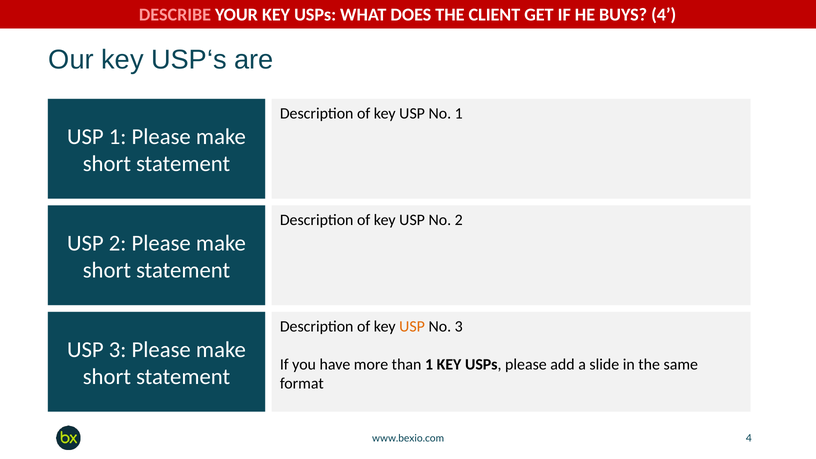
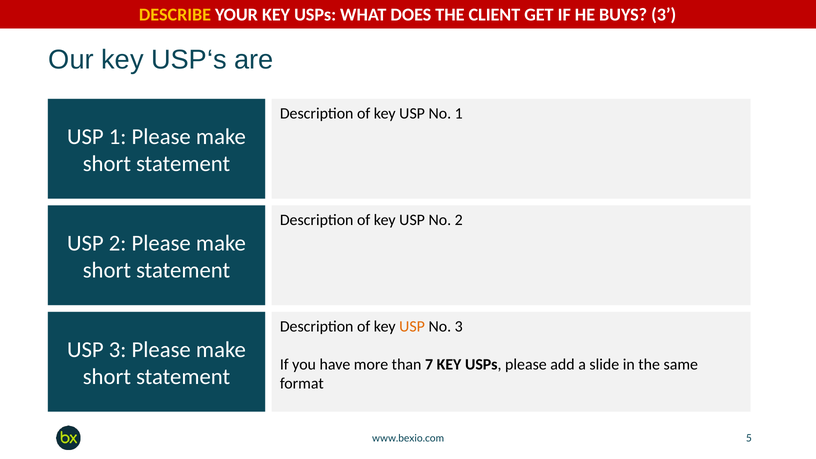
DESCRIBE colour: pink -> yellow
BUYS 4: 4 -> 3
than 1: 1 -> 7
www.bexio.com 4: 4 -> 5
